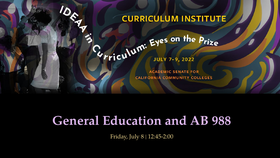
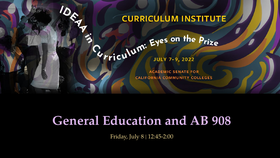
988: 988 -> 908
